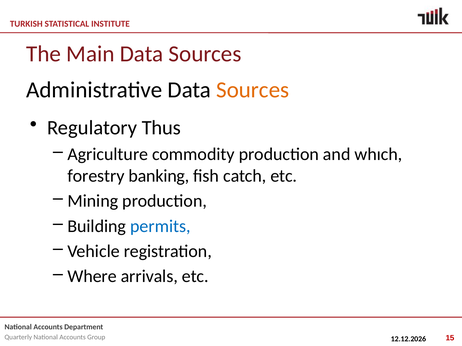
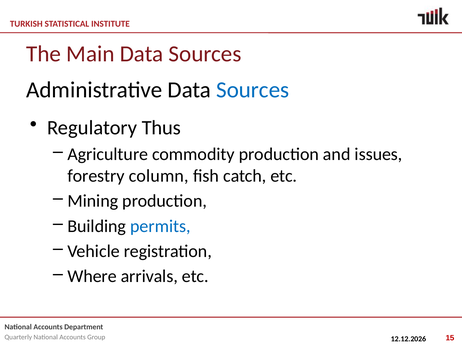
Sources at (253, 90) colour: orange -> blue
whıch: whıch -> issues
banking: banking -> column
